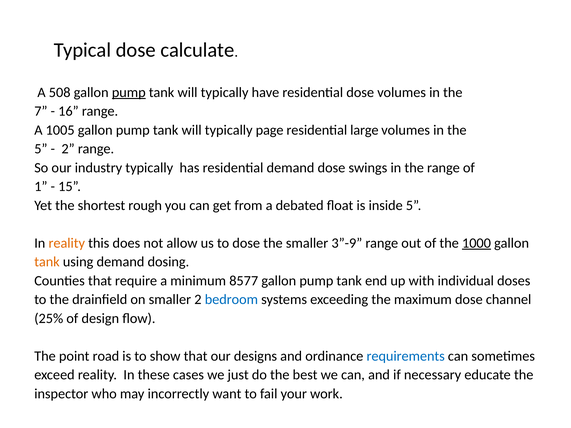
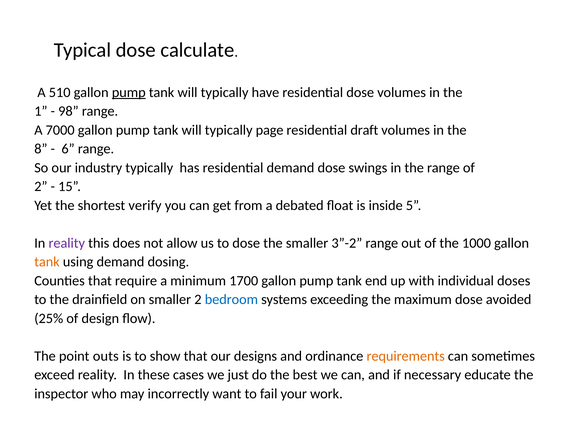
508: 508 -> 510
7: 7 -> 1
16: 16 -> 98
1005: 1005 -> 7000
large: large -> draft
5 at (41, 149): 5 -> 8
2 at (68, 149): 2 -> 6
1 at (41, 187): 1 -> 2
rough: rough -> verify
reality at (67, 243) colour: orange -> purple
3”-9: 3”-9 -> 3”-2
1000 underline: present -> none
8577: 8577 -> 1700
channel: channel -> avoided
road: road -> outs
requirements colour: blue -> orange
